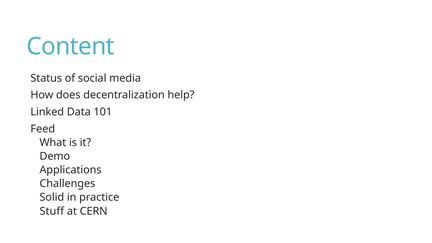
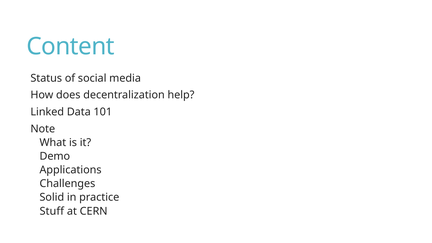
Feed: Feed -> Note
